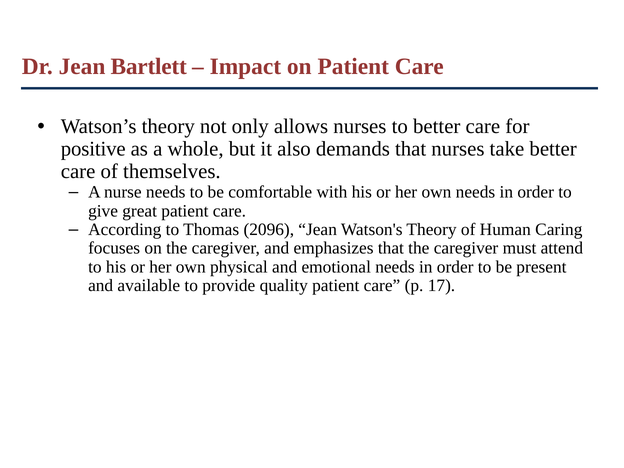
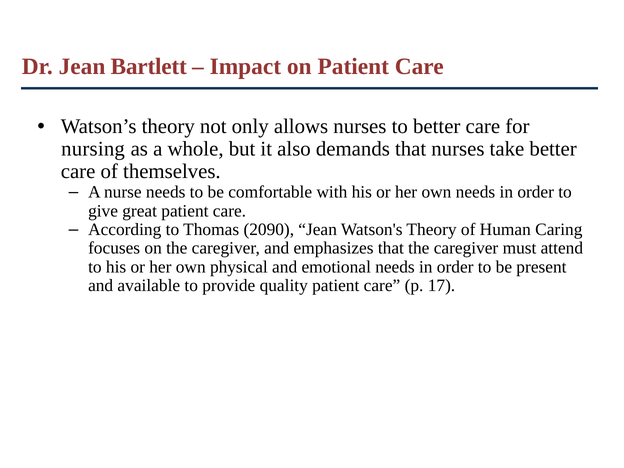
positive: positive -> nursing
2096: 2096 -> 2090
